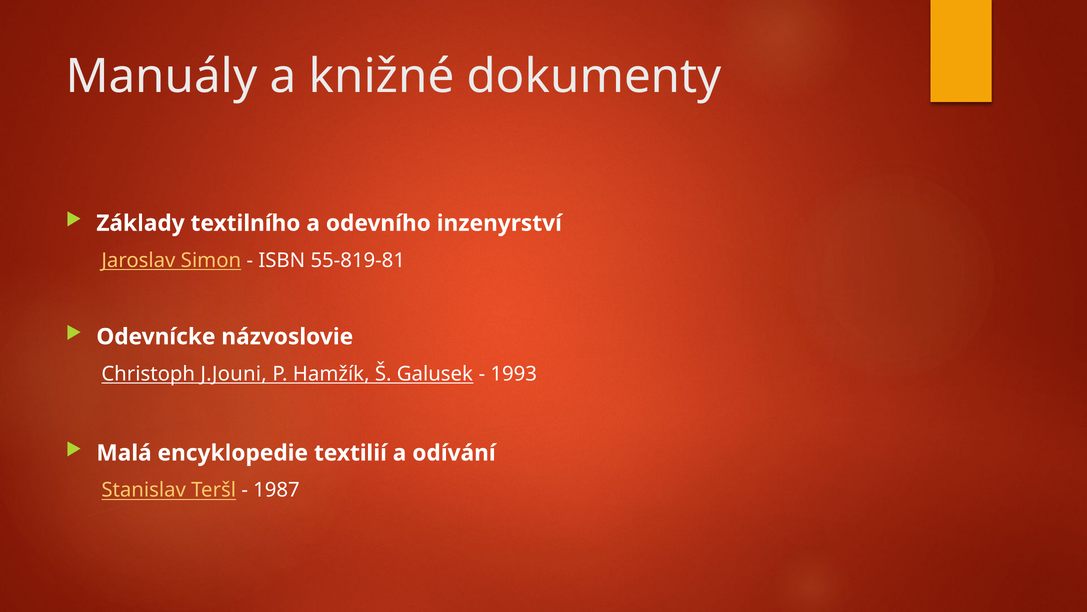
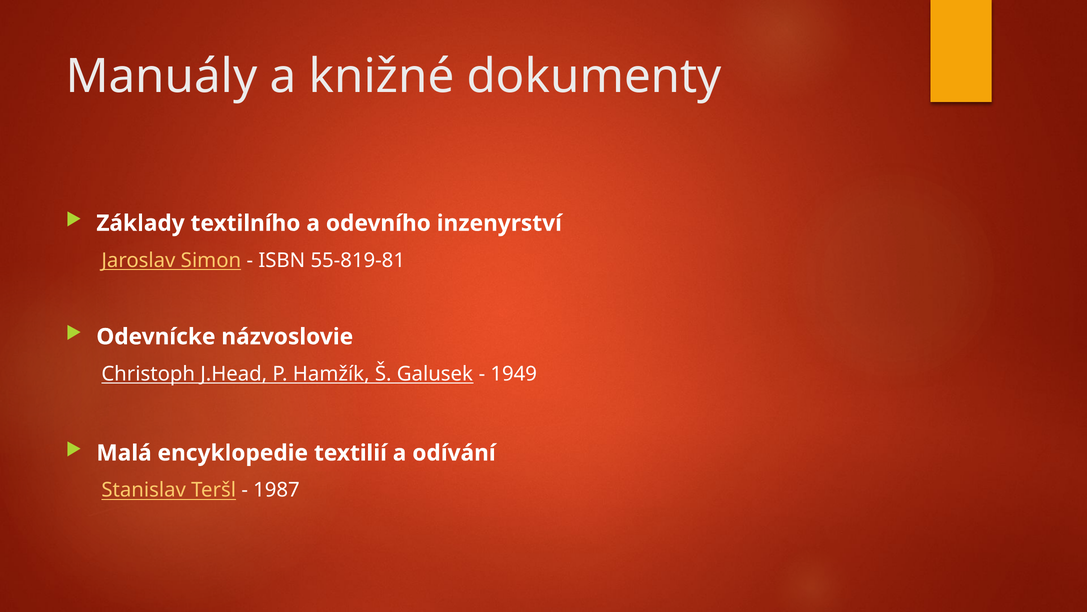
J.Jouni: J.Jouni -> J.Head
1993: 1993 -> 1949
